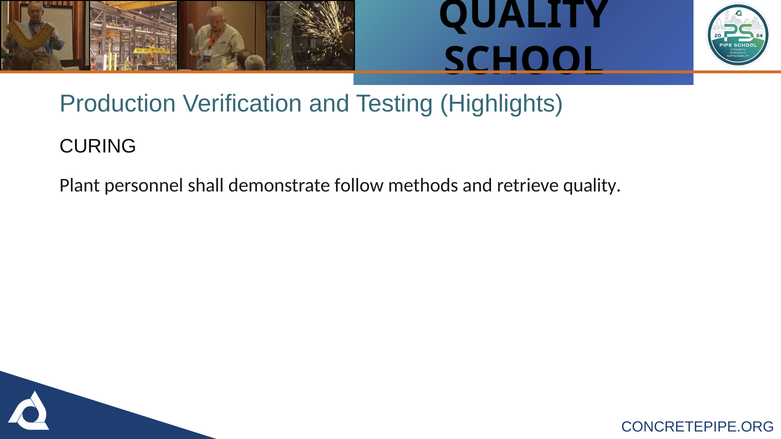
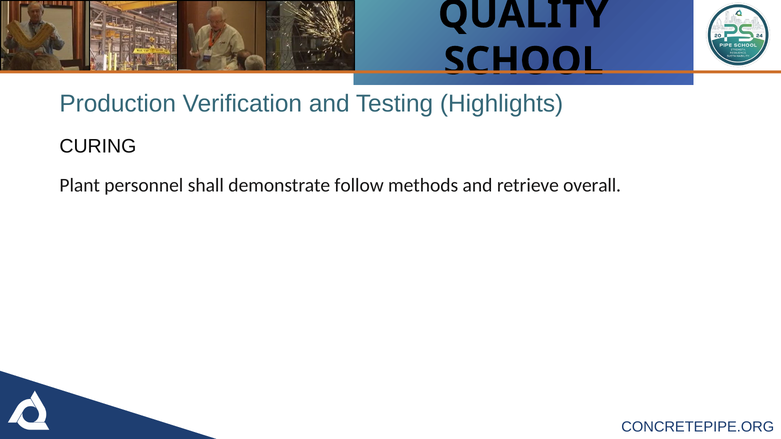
retrieve quality: quality -> overall
